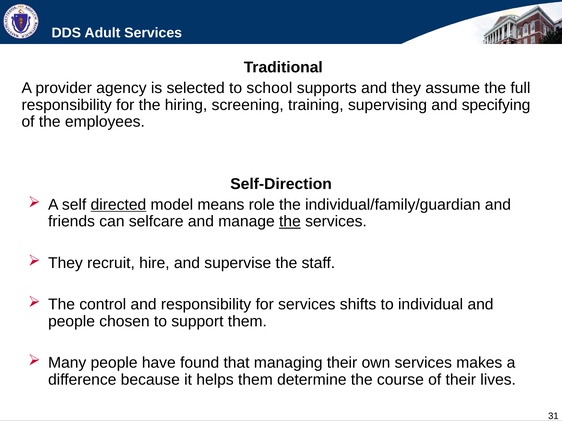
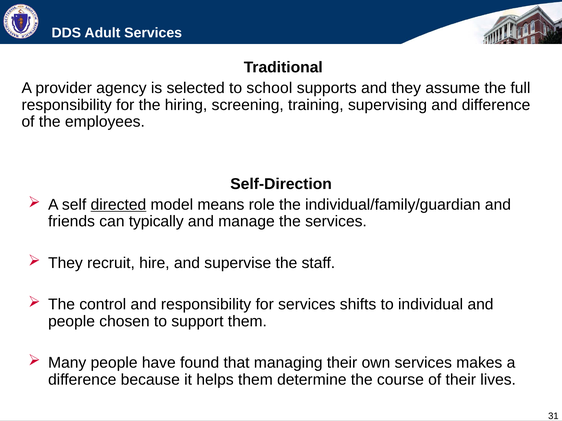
and specifying: specifying -> difference
selfcare: selfcare -> typically
the at (290, 222) underline: present -> none
